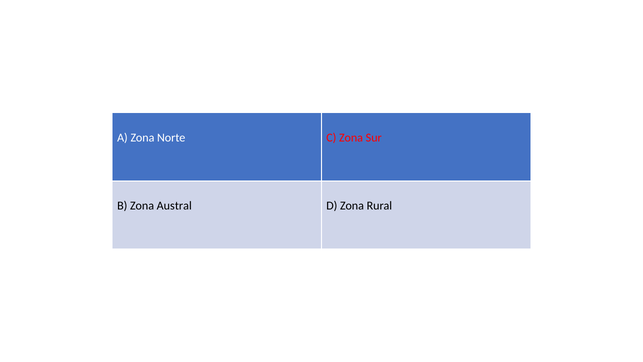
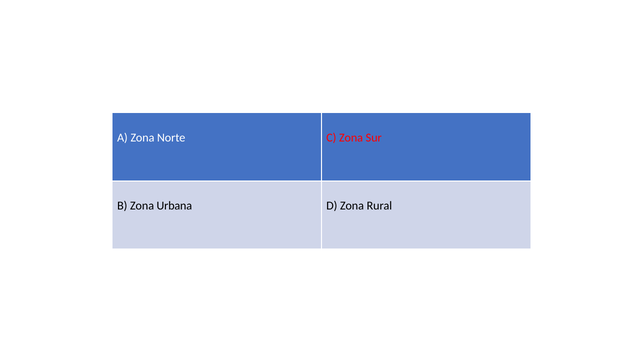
Austral: Austral -> Urbana
